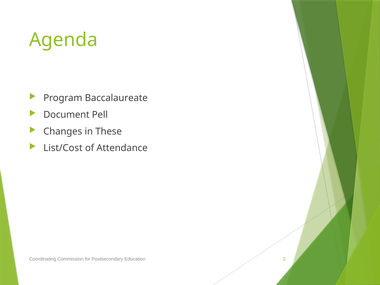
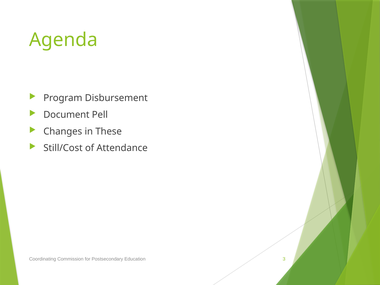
Baccalaureate: Baccalaureate -> Disbursement
List/Cost: List/Cost -> Still/Cost
